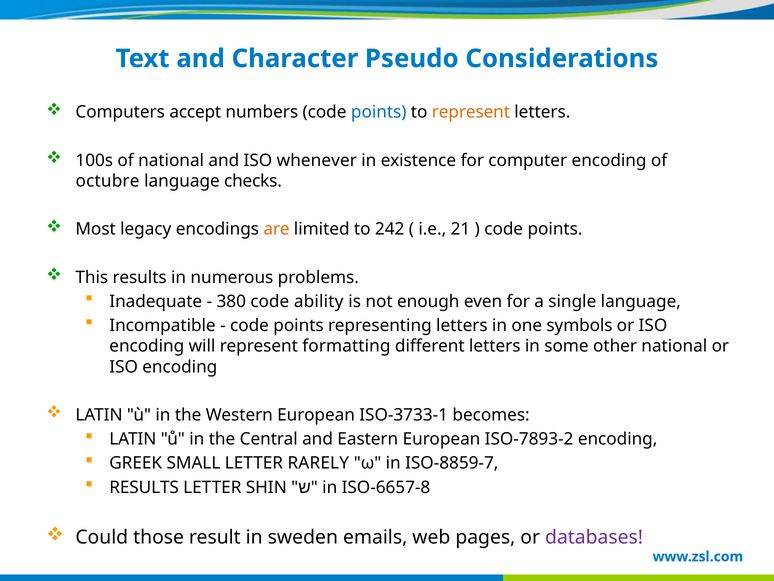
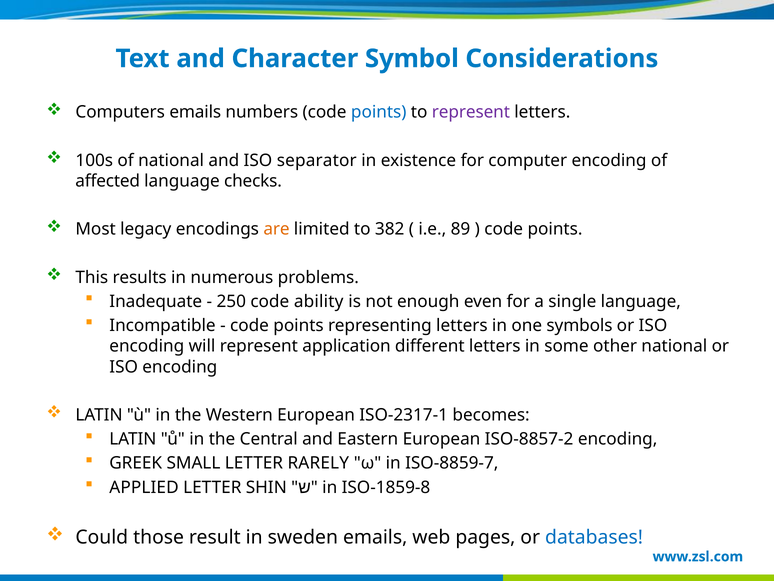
Pseudo: Pseudo -> Symbol
Computers accept: accept -> emails
represent at (471, 112) colour: orange -> purple
whenever: whenever -> separator
octubre: octubre -> affected
242: 242 -> 382
21: 21 -> 89
380: 380 -> 250
formatting: formatting -> application
ISO-3733-1: ISO-3733-1 -> ISO-2317-1
ISO-7893-2: ISO-7893-2 -> ISO-8857-2
RESULTS at (144, 487): RESULTS -> APPLIED
ISO-6657-8: ISO-6657-8 -> ISO-1859-8
databases colour: purple -> blue
